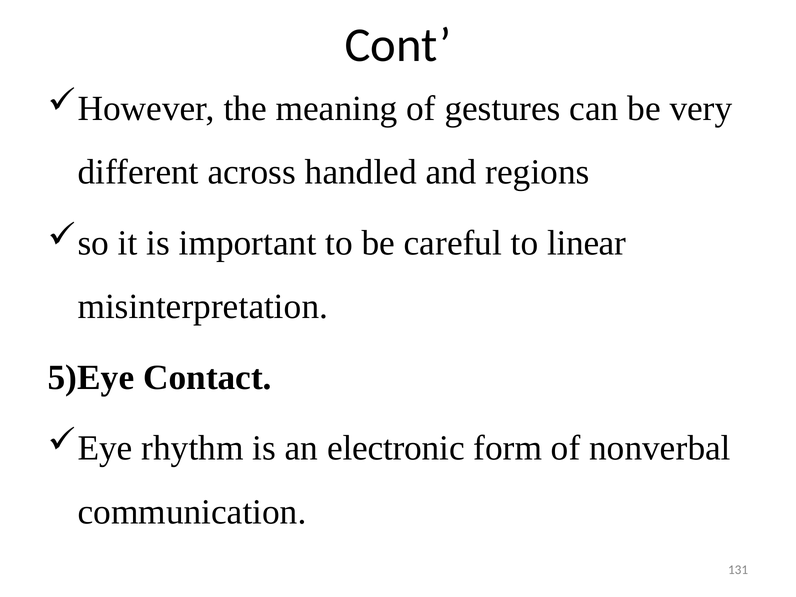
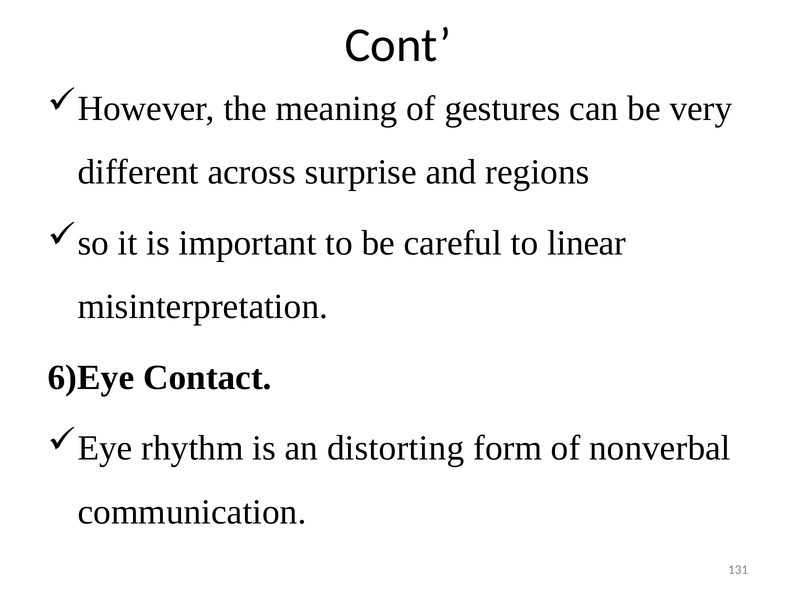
handled: handled -> surprise
5)Eye: 5)Eye -> 6)Eye
electronic: electronic -> distorting
